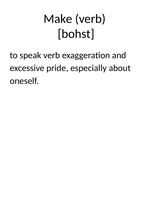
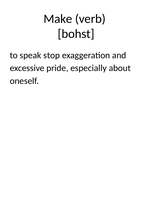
speak verb: verb -> stop
